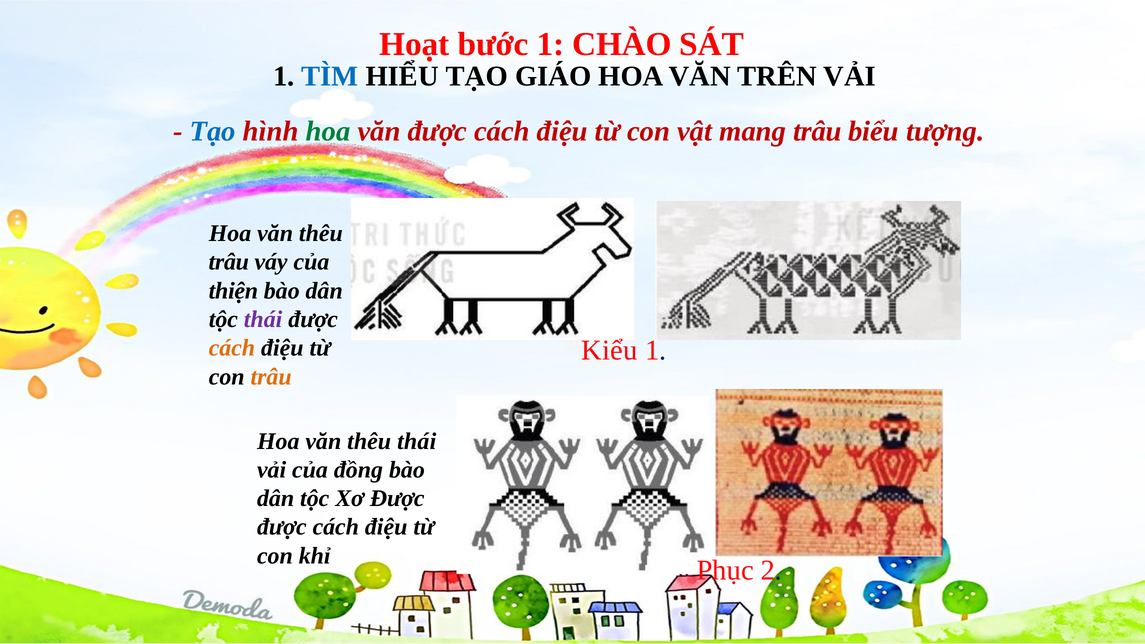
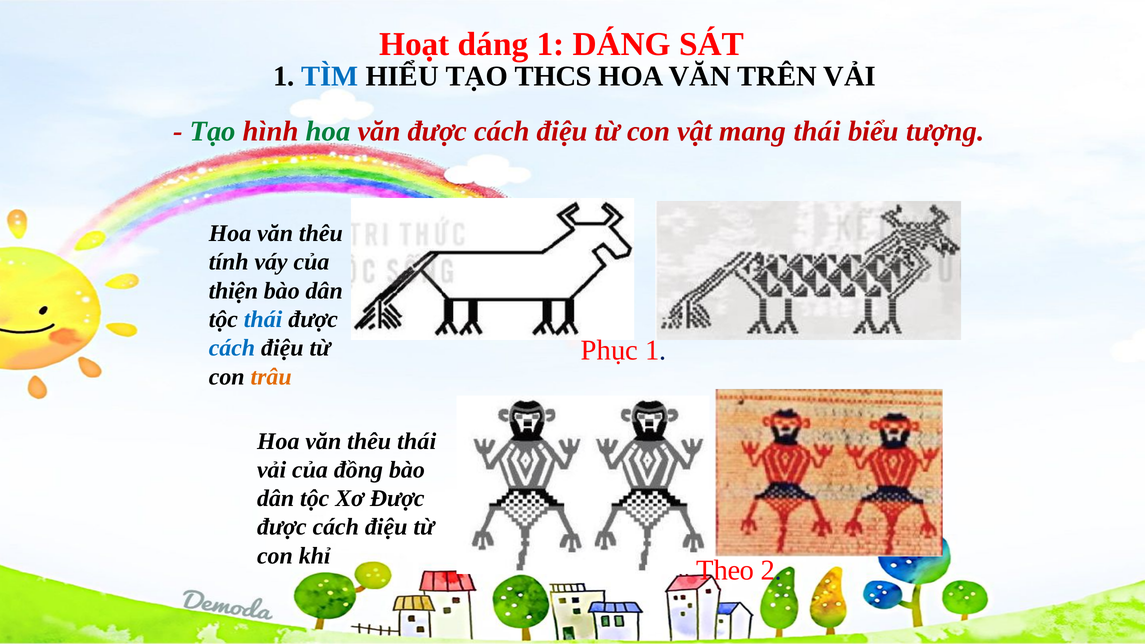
Hoạt bước: bước -> dáng
1 CHÀO: CHÀO -> DÁNG
GIÁO: GIÁO -> THCS
Tạo at (213, 131) colour: blue -> green
mang trâu: trâu -> thái
trâu at (229, 262): trâu -> tính
thái at (263, 319) colour: purple -> blue
cách at (232, 348) colour: orange -> blue
Kiểu: Kiểu -> Phục
Phục: Phục -> Theo
